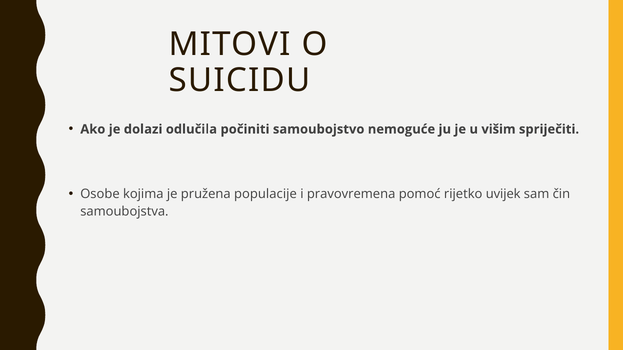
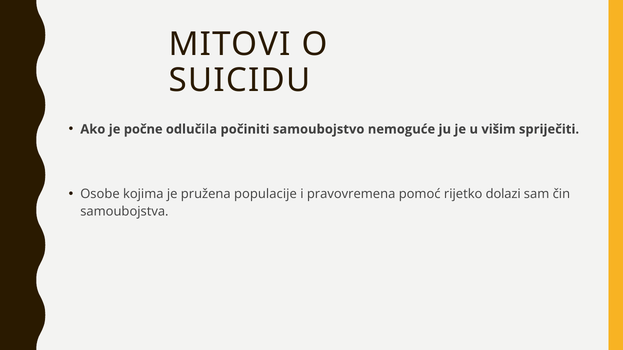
dolazi: dolazi -> počne
uvijek: uvijek -> dolazi
